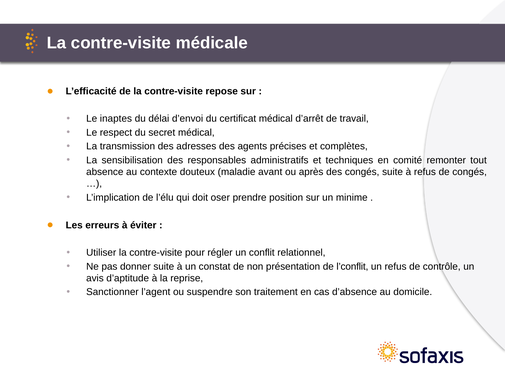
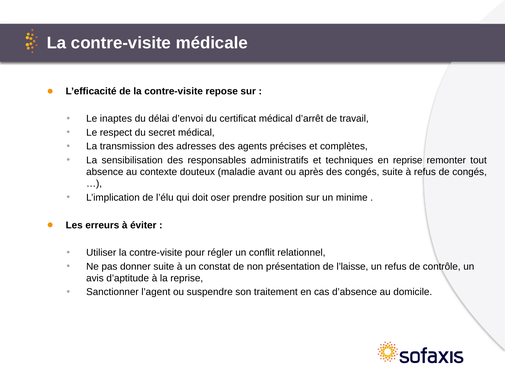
en comité: comité -> reprise
l’conflit: l’conflit -> l’laisse
